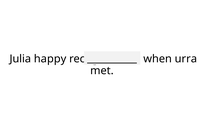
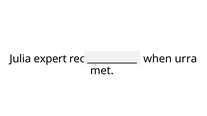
happy: happy -> expert
